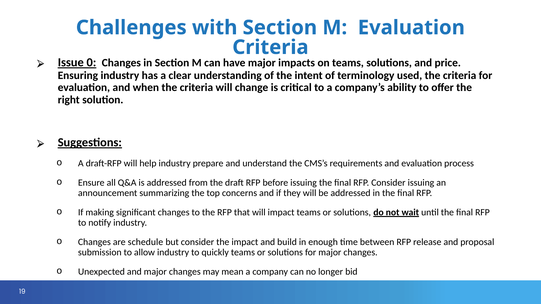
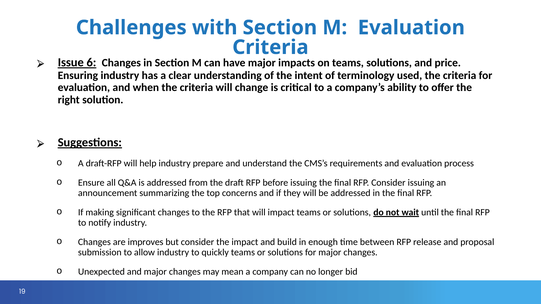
0: 0 -> 6
schedule: schedule -> improves
